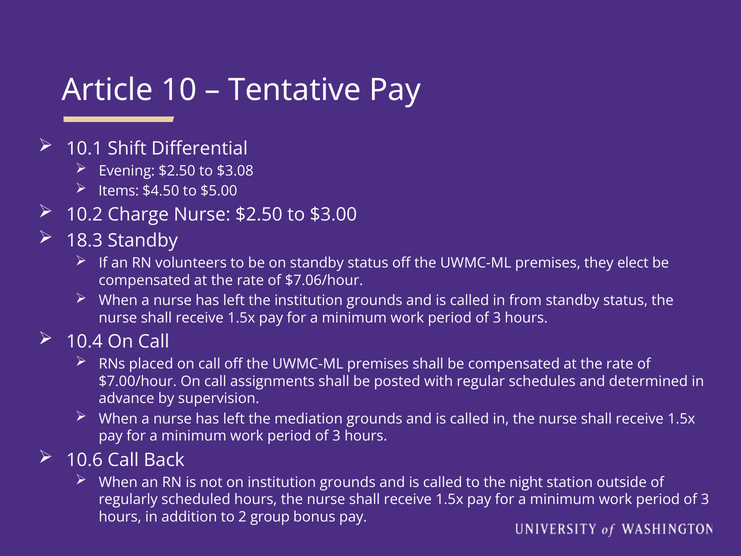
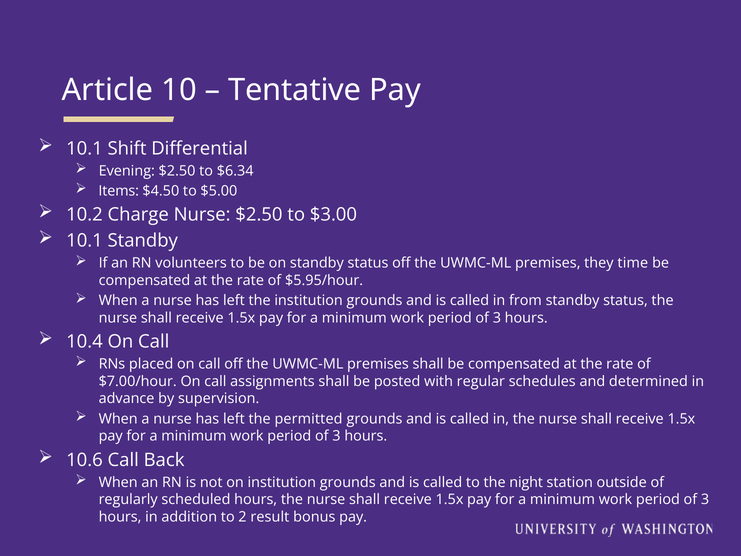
$3.08: $3.08 -> $6.34
18.3 at (84, 241): 18.3 -> 10.1
elect: elect -> time
$7.06/hour: $7.06/hour -> $5.95/hour
mediation: mediation -> permitted
group: group -> result
